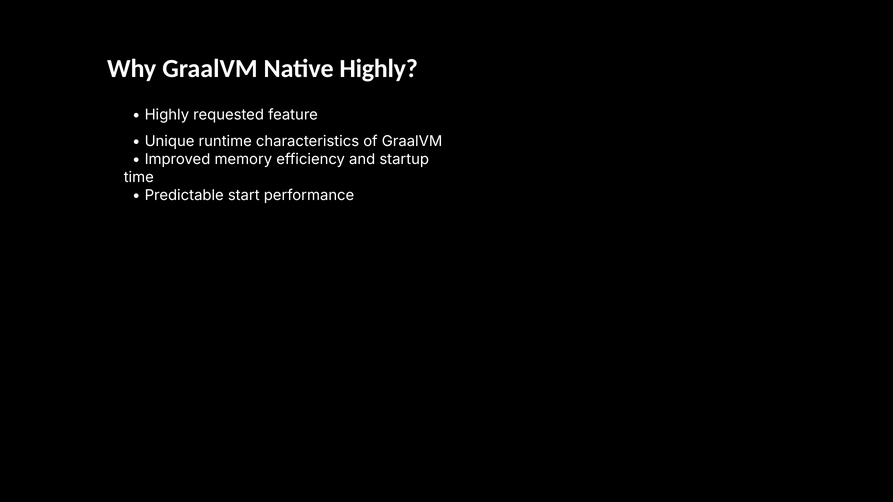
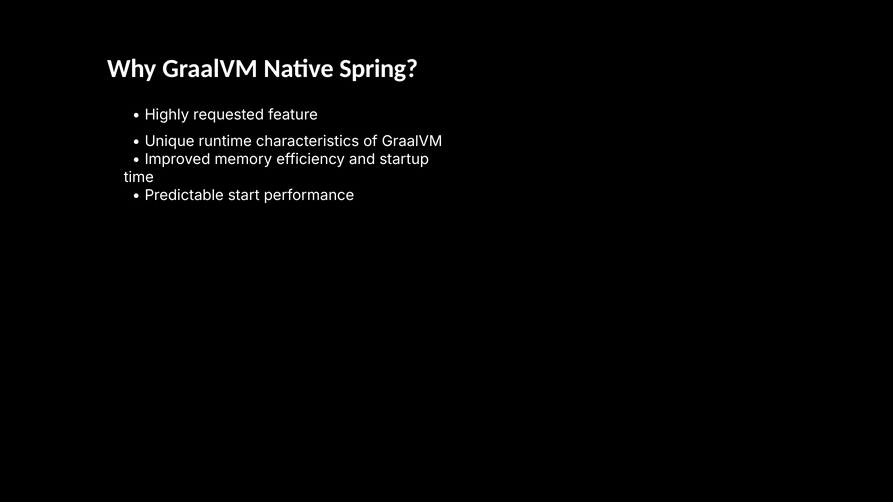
Native Highly: Highly -> Spring
